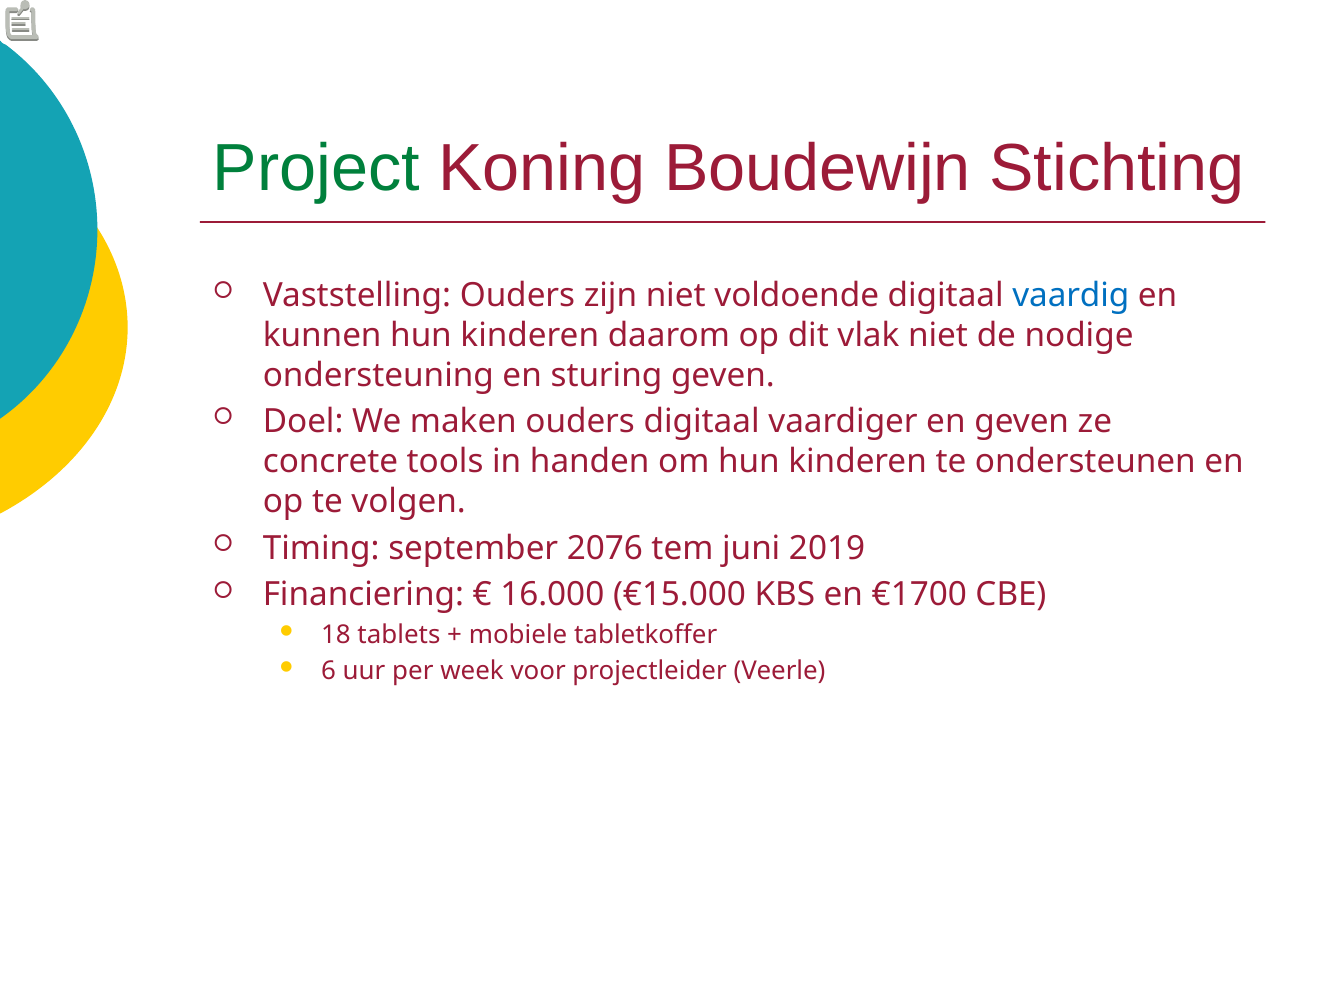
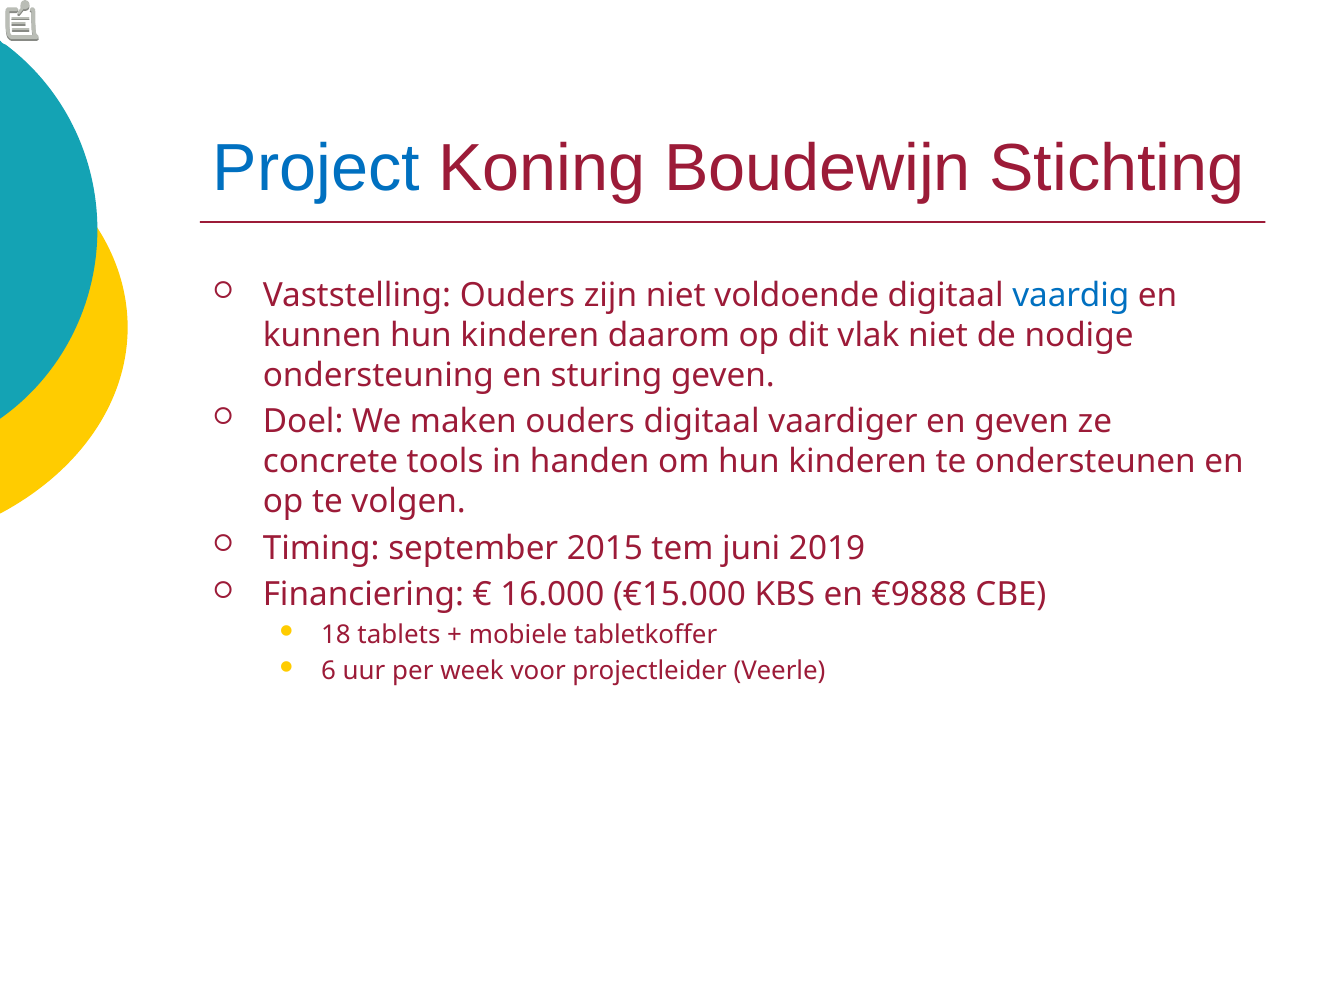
Project colour: green -> blue
2076: 2076 -> 2015
€1700: €1700 -> €9888
